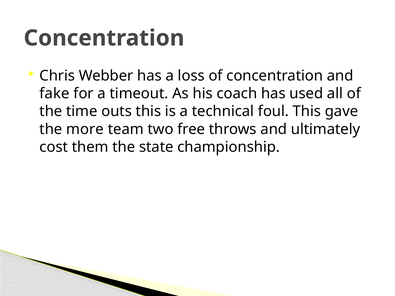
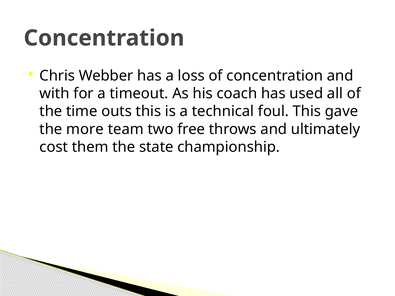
fake: fake -> with
